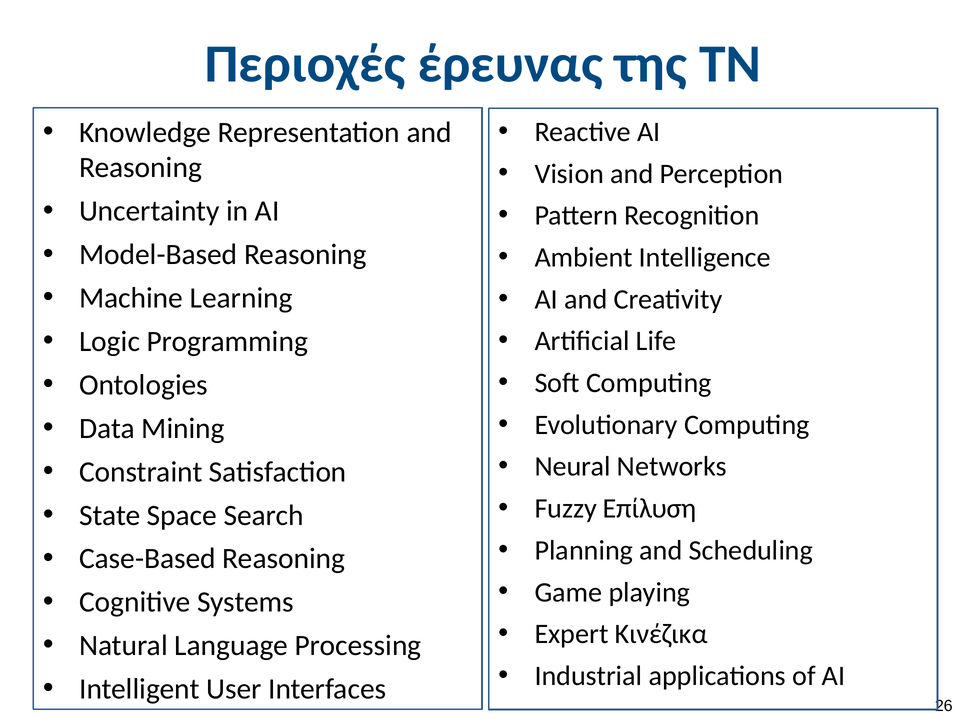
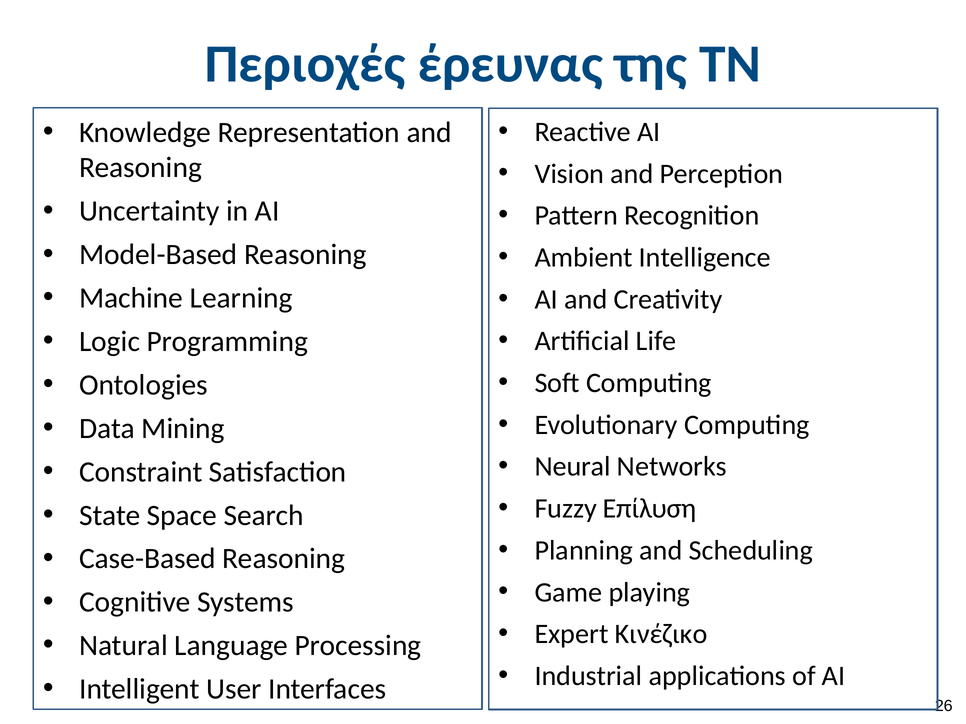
Κινέζικα: Κινέζικα -> Κινέζικο
